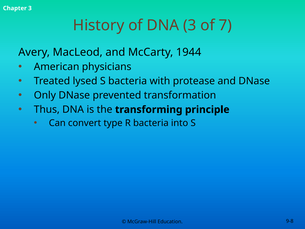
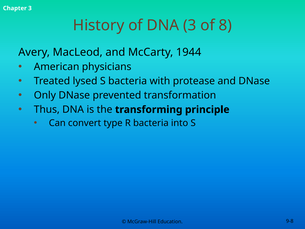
7: 7 -> 8
